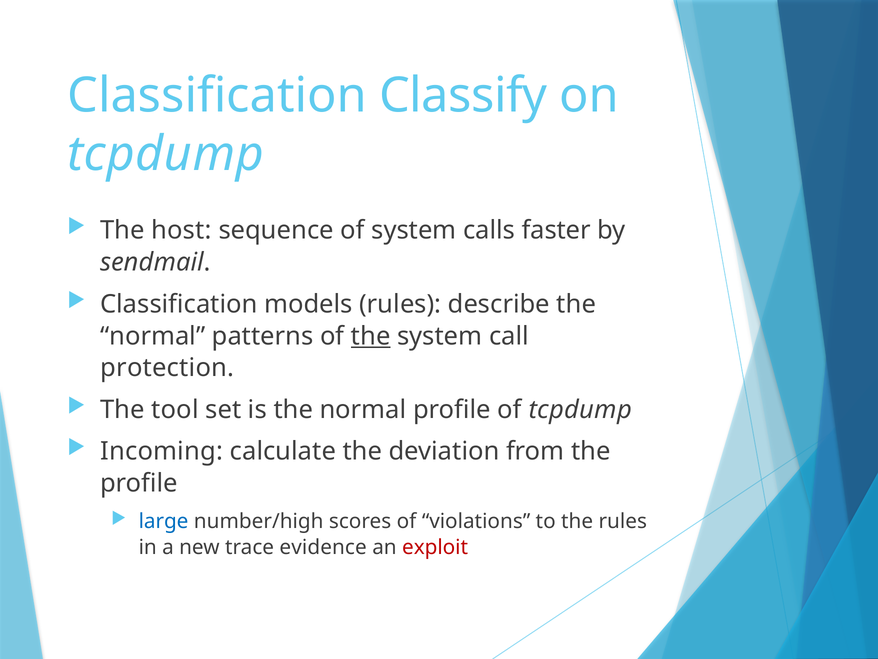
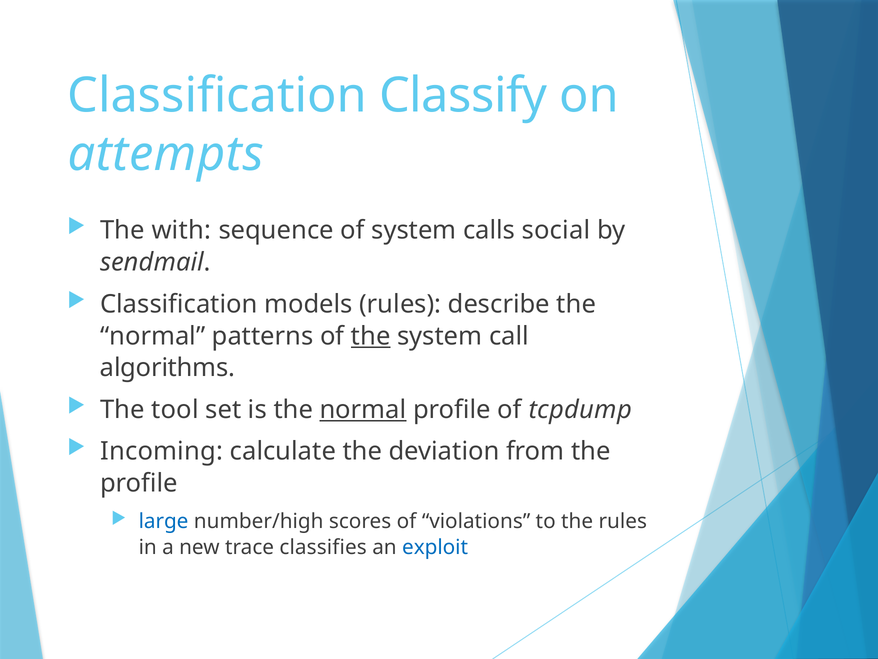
tcpdump at (166, 154): tcpdump -> attempts
host: host -> with
faster: faster -> social
protection: protection -> algorithms
normal at (363, 409) underline: none -> present
evidence: evidence -> classifies
exploit colour: red -> blue
